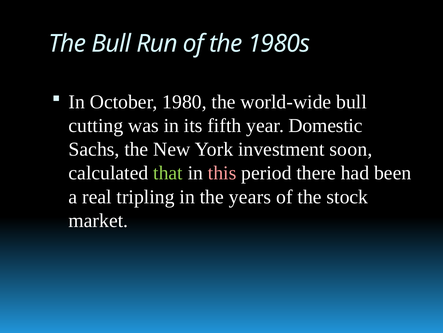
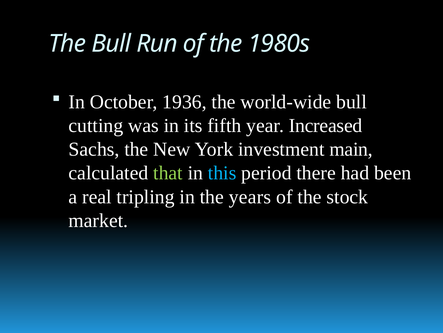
1980: 1980 -> 1936
Domestic: Domestic -> Increased
soon: soon -> main
this colour: pink -> light blue
